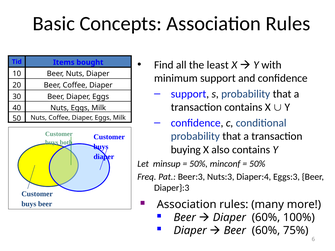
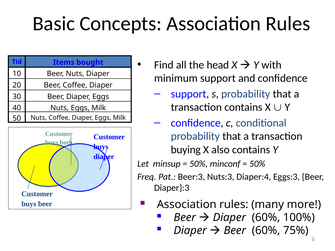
least: least -> head
